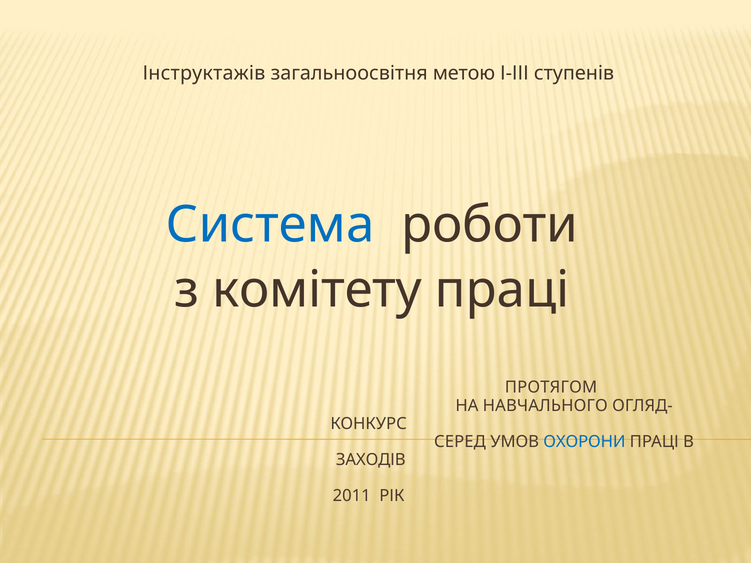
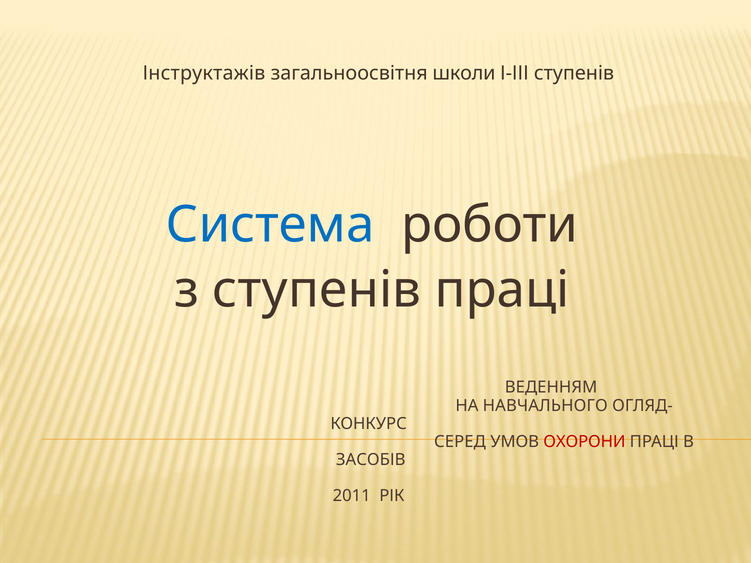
метою: метою -> школи
з комітету: комітету -> ступенів
ПРОТЯГОМ: ПРОТЯГОМ -> ВЕДЕННЯМ
ОХОРОНИ colour: blue -> red
ЗАХОДІВ: ЗАХОДІВ -> ЗАСОБІВ
